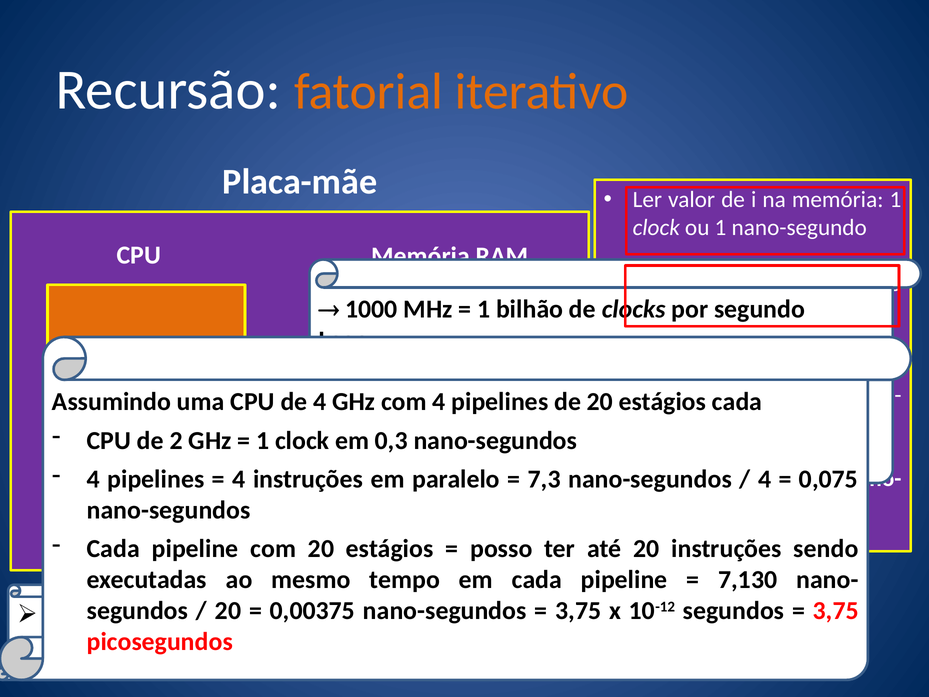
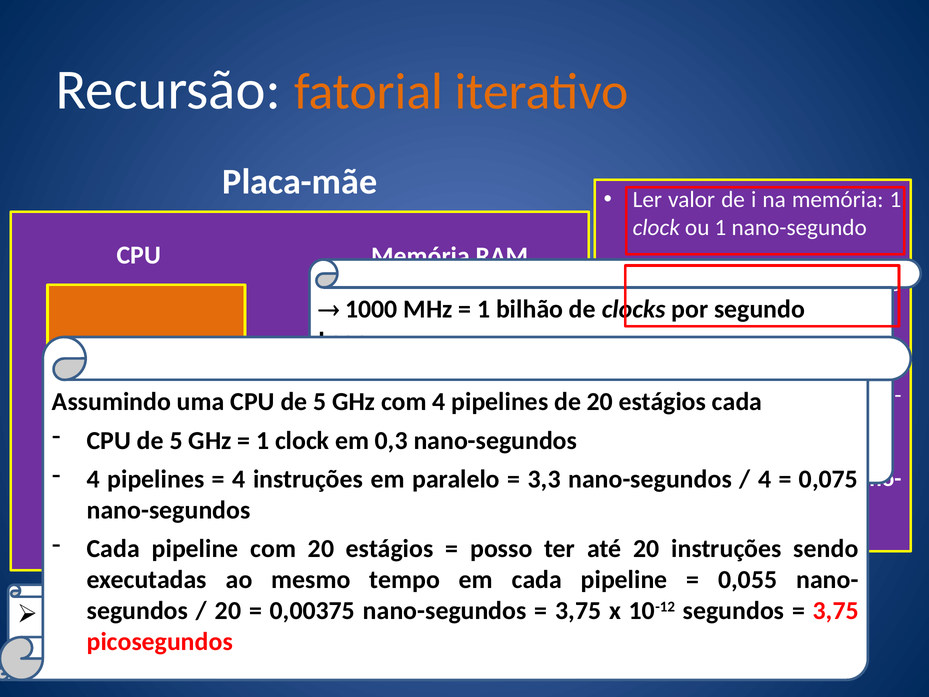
uma CPU de 4: 4 -> 5
2 at (176, 440): 2 -> 5
7,3: 7,3 -> 3,3
7,130: 7,130 -> 0,055
